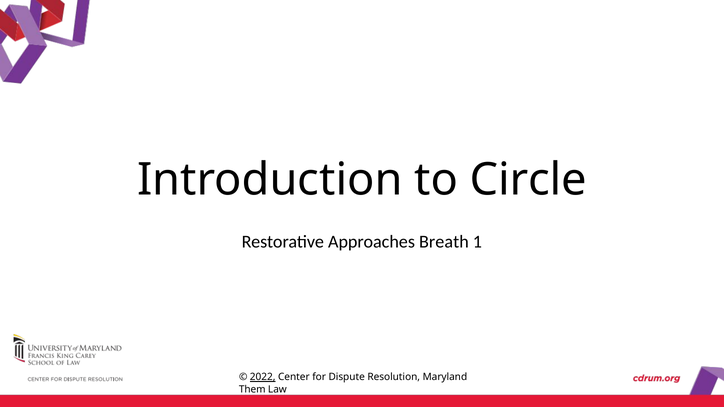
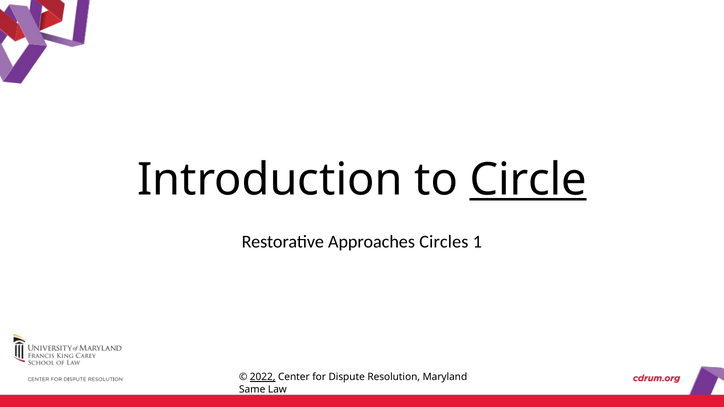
Circle underline: none -> present
Breath: Breath -> Circles
Them: Them -> Same
